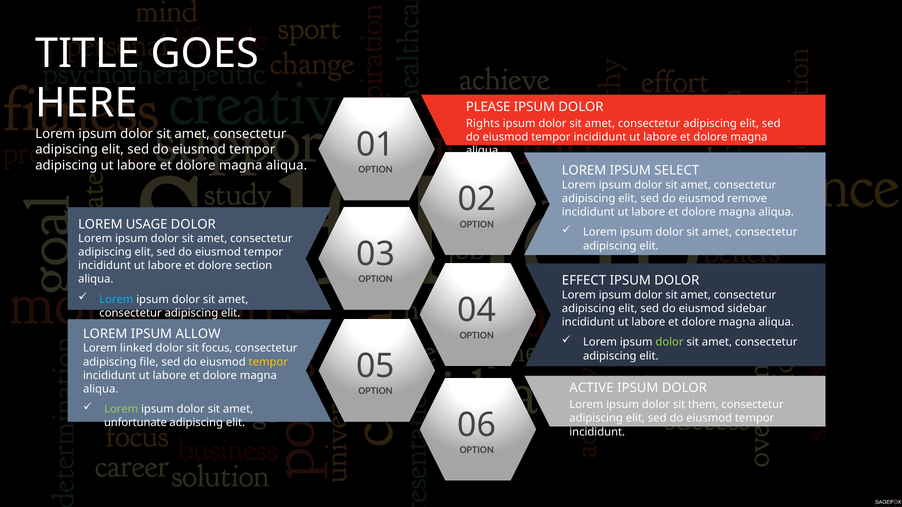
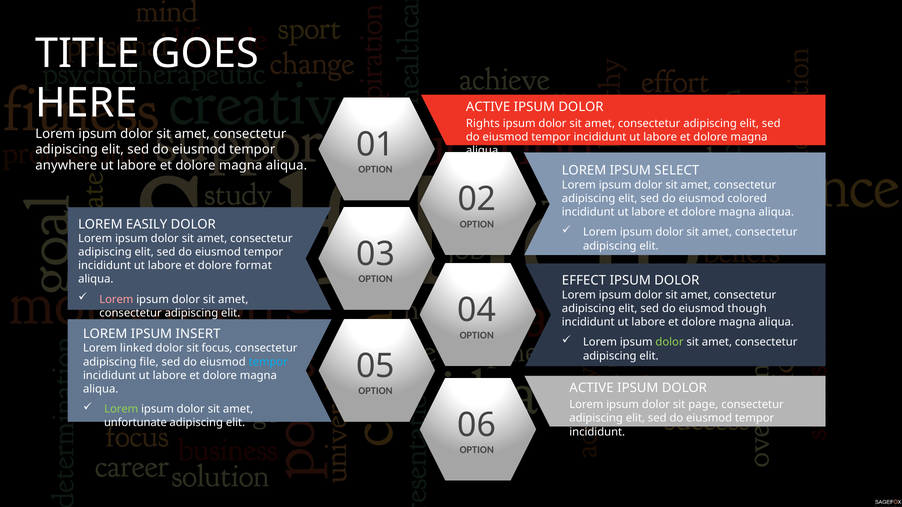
PLEASE at (488, 107): PLEASE -> ACTIVE
adipiscing at (66, 165): adipiscing -> anywhere
remove: remove -> colored
USAGE: USAGE -> EASILY
section: section -> format
Lorem at (116, 300) colour: light blue -> pink
sidebar: sidebar -> though
ALLOW: ALLOW -> INSERT
tempor at (268, 362) colour: yellow -> light blue
them: them -> page
